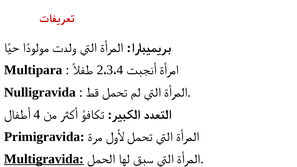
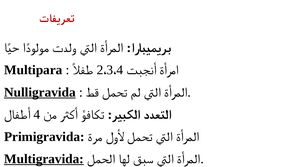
Nulligravida underline: none -> present
